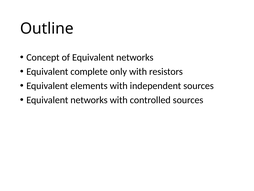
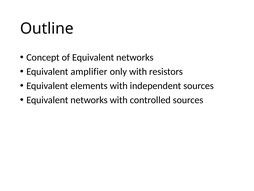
complete: complete -> amplifier
